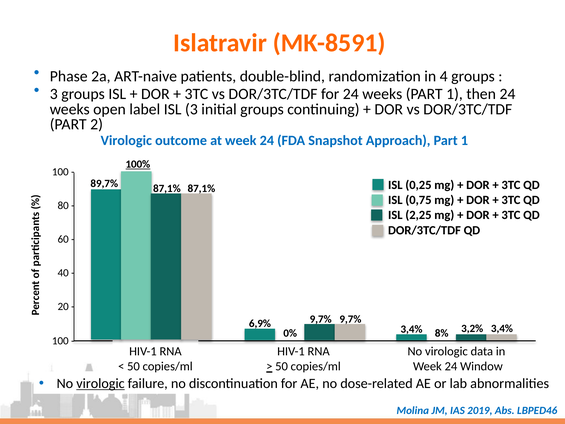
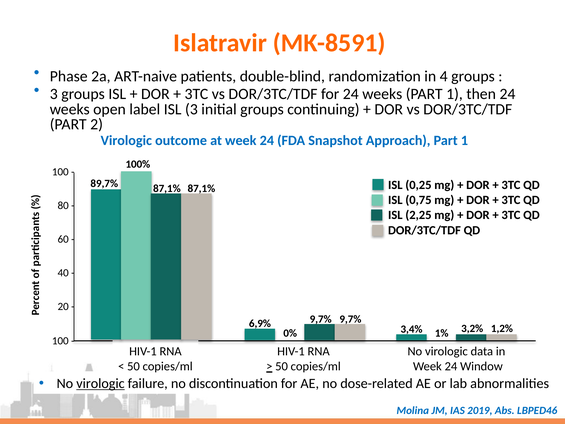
100% underline: present -> none
8%: 8% -> 1%
3,2% 3,4%: 3,4% -> 1,2%
